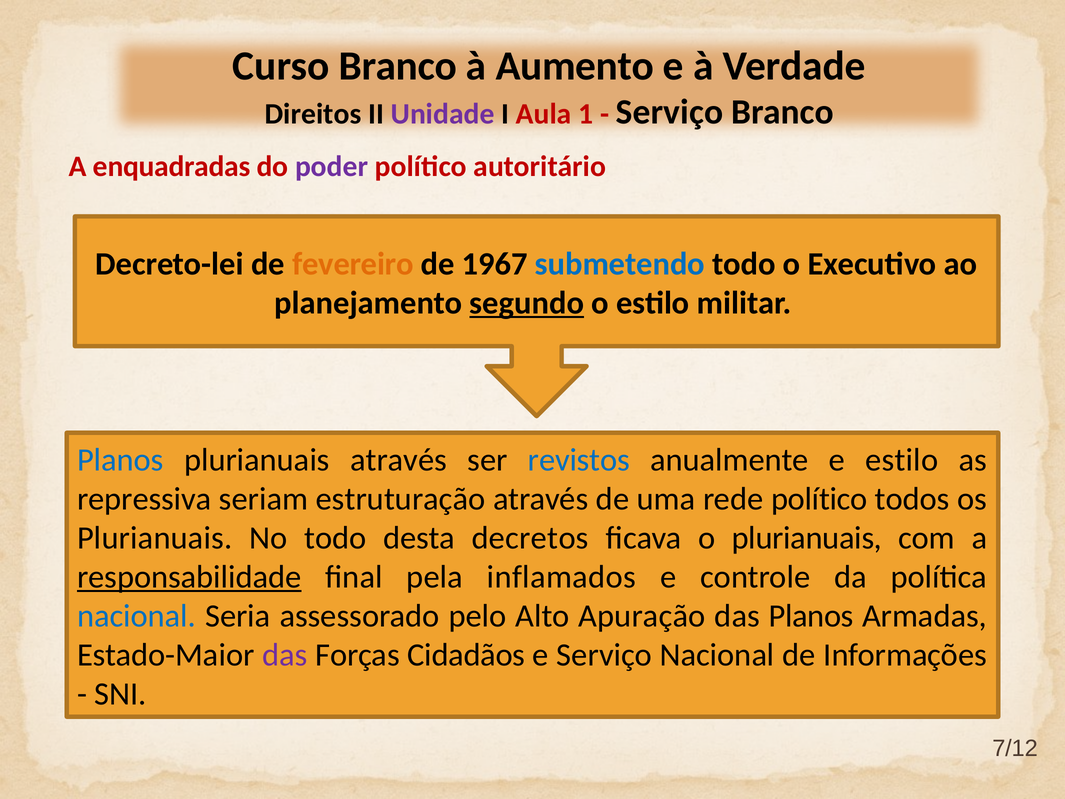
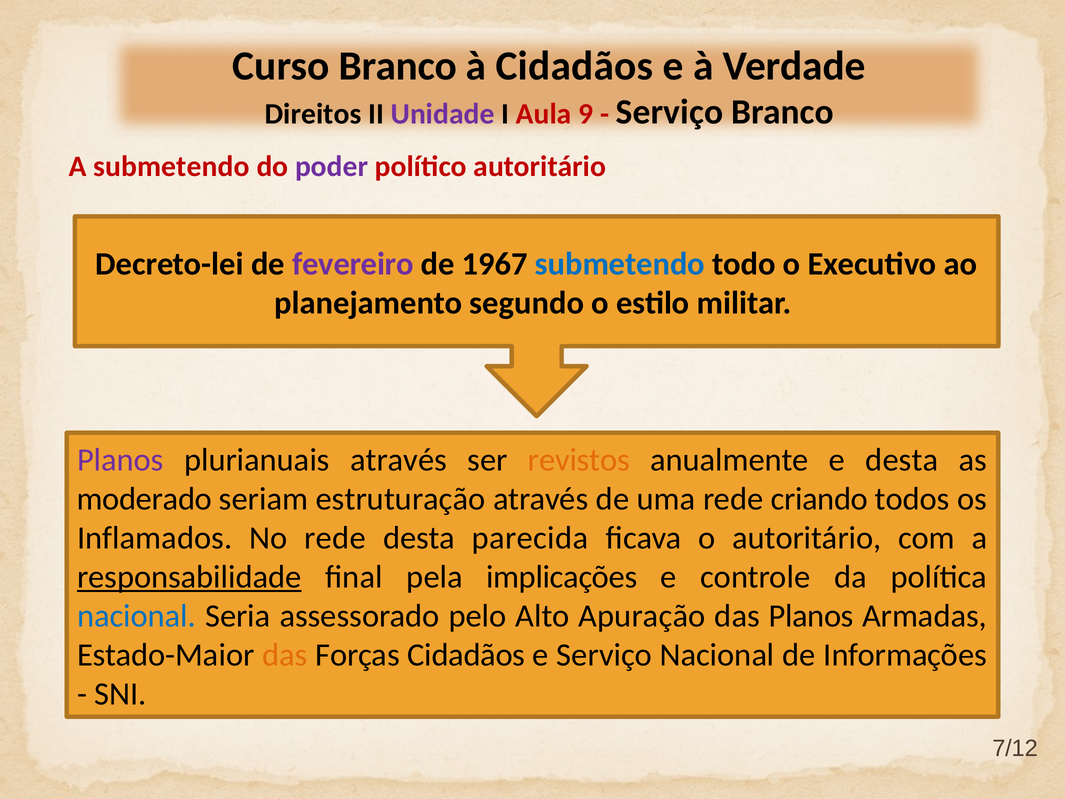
à Aumento: Aumento -> Cidadãos
1: 1 -> 9
A enquadradas: enquadradas -> submetendo
fevereiro colour: orange -> purple
segundo underline: present -> none
Planos at (120, 460) colour: blue -> purple
revistos colour: blue -> orange
e estilo: estilo -> desta
repressiva: repressiva -> moderado
rede político: político -> criando
Plurianuais at (155, 538): Plurianuais -> Inflamados
No todo: todo -> rede
decretos: decretos -> parecida
o plurianuais: plurianuais -> autoritário
inflamados: inflamados -> implicações
das at (285, 655) colour: purple -> orange
